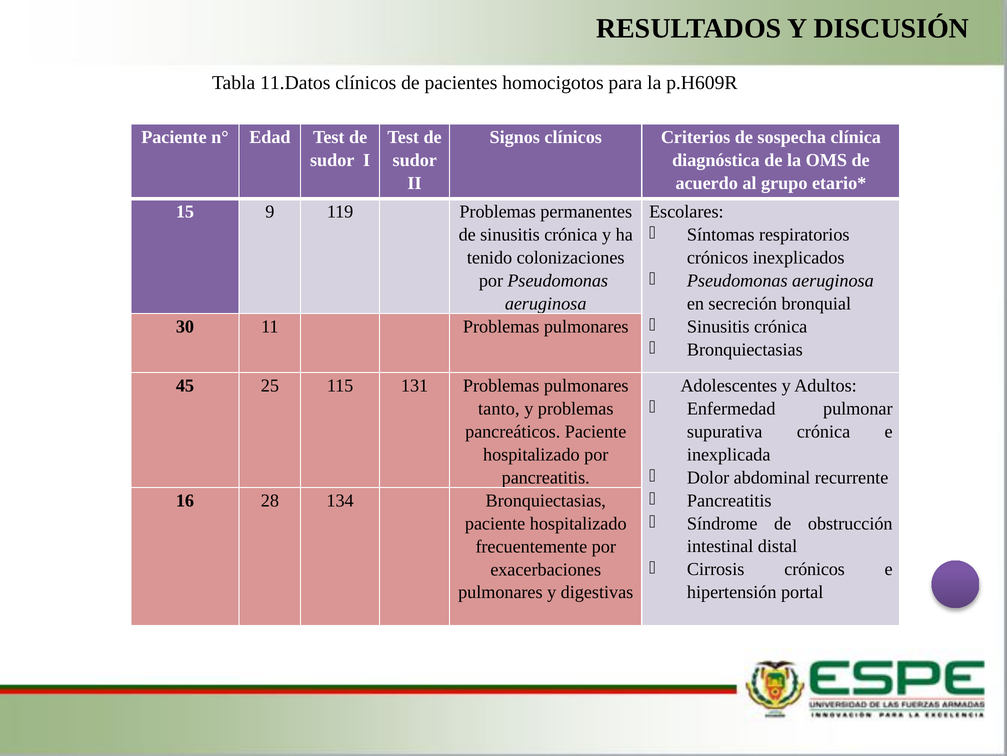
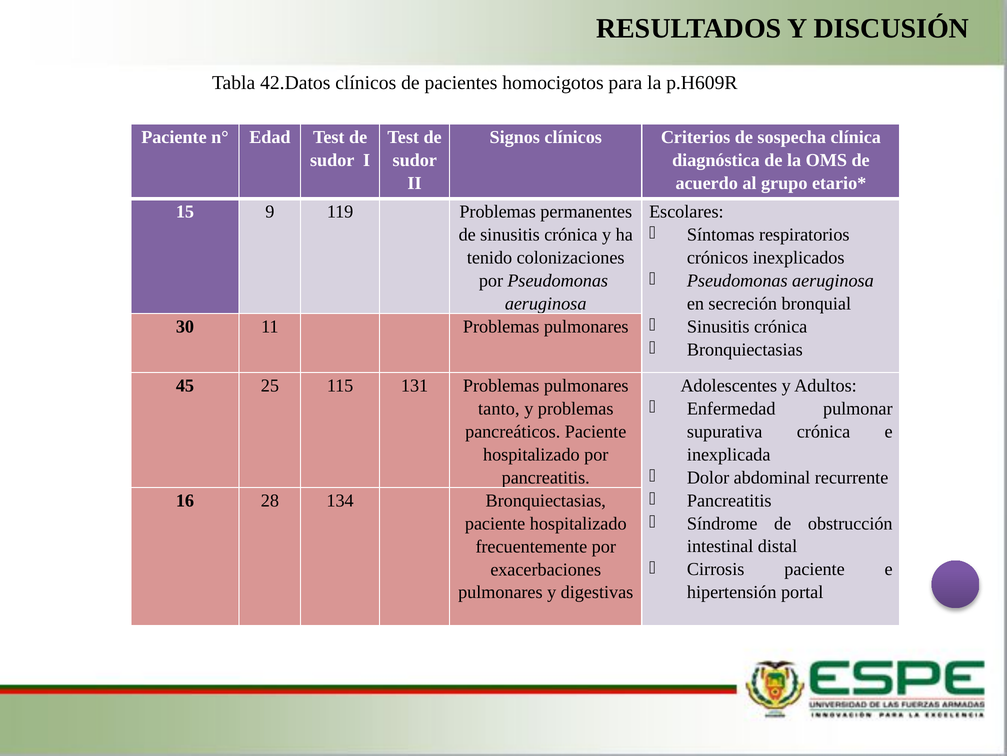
11.Datos: 11.Datos -> 42.Datos
Cirrosis crónicos: crónicos -> paciente
